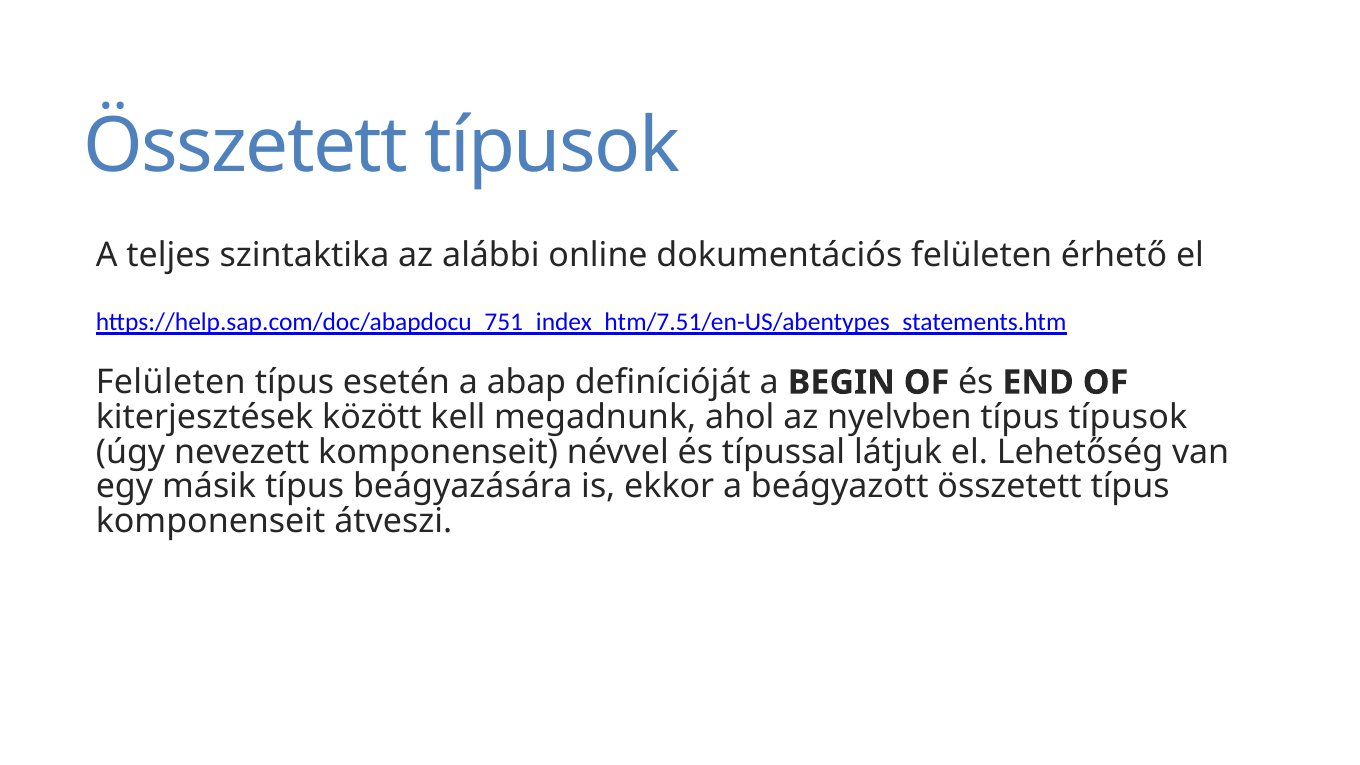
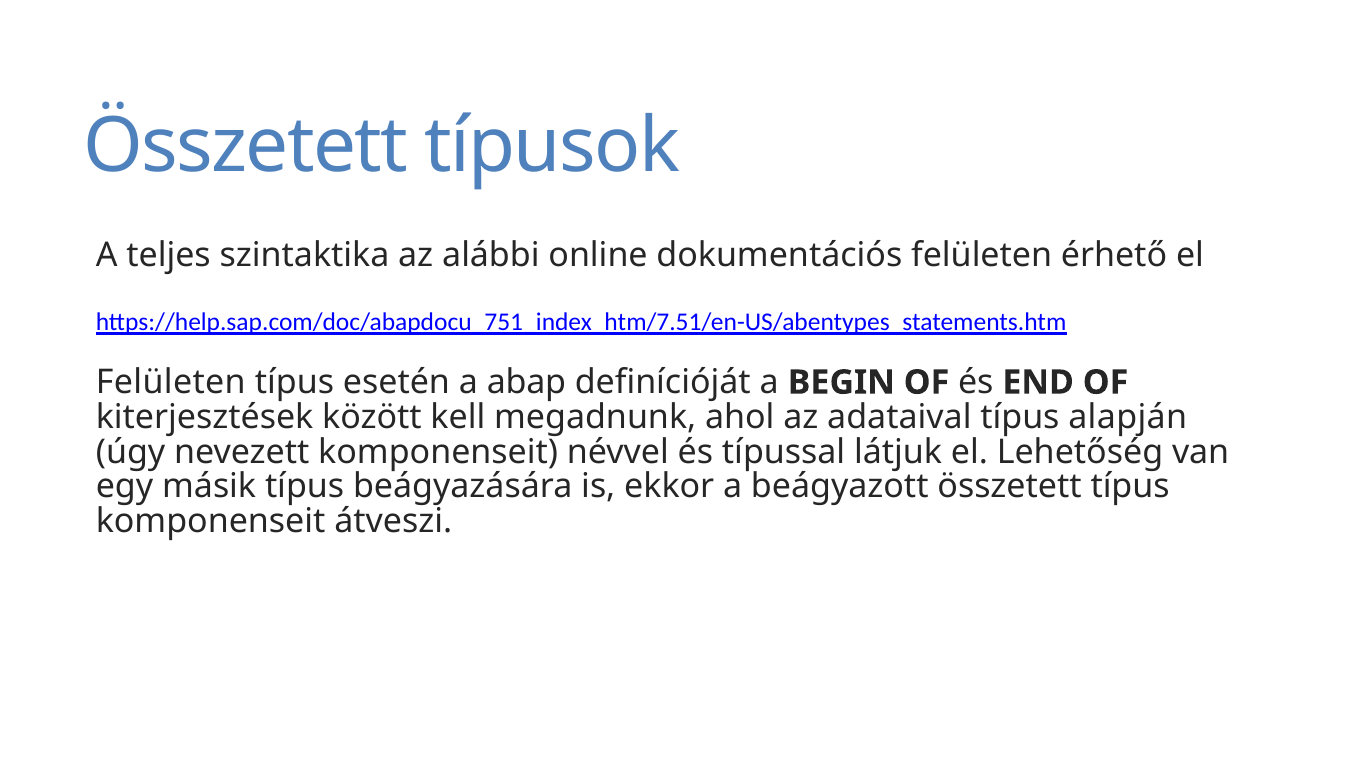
nyelvben: nyelvben -> adataival
típus típusok: típusok -> alapján
